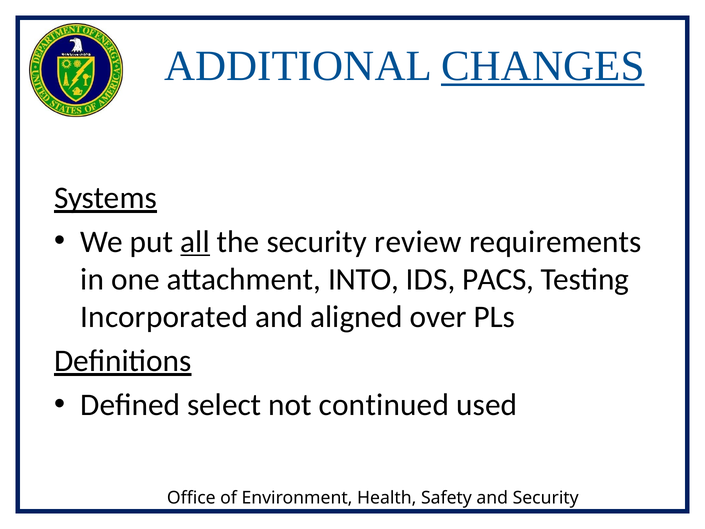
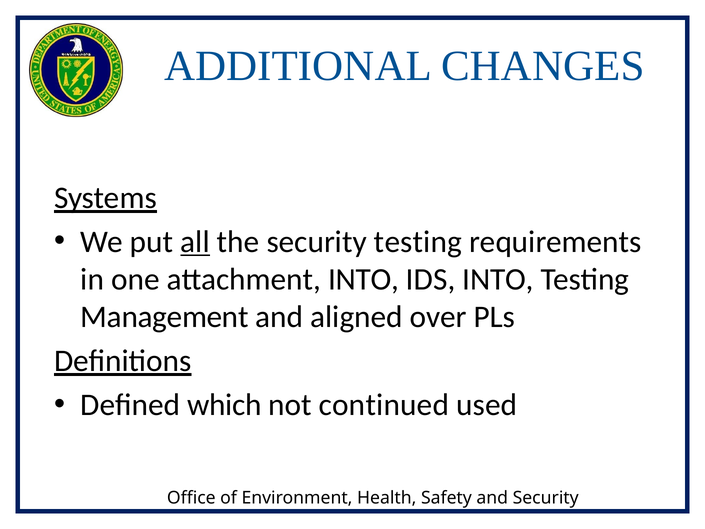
CHANGES underline: present -> none
security review: review -> testing
IDS PACS: PACS -> INTO
Incorporated: Incorporated -> Management
select: select -> which
